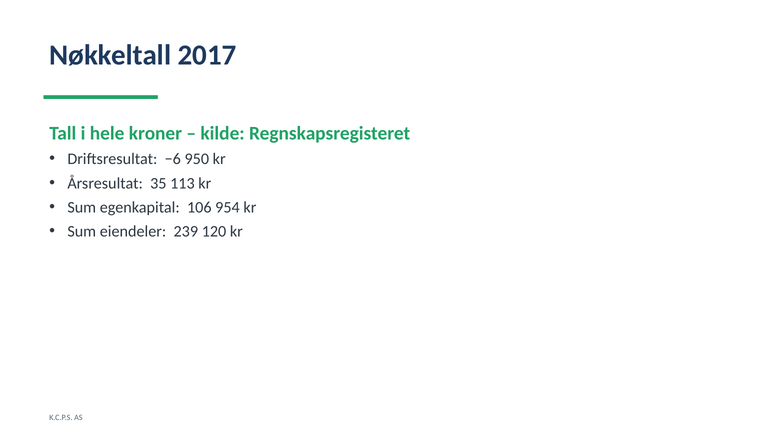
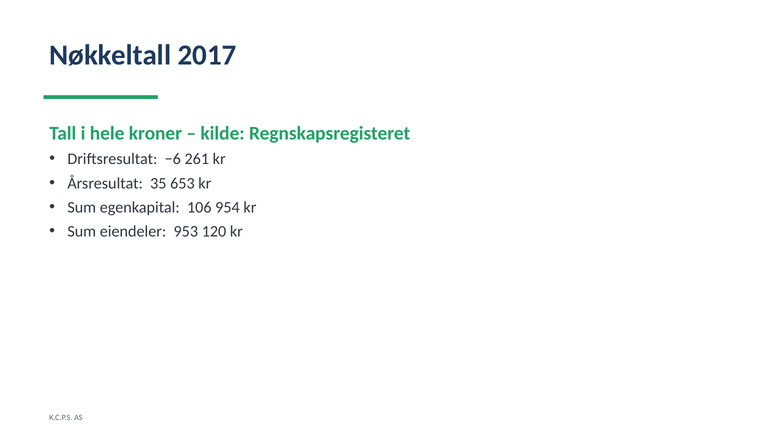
950: 950 -> 261
113: 113 -> 653
239: 239 -> 953
